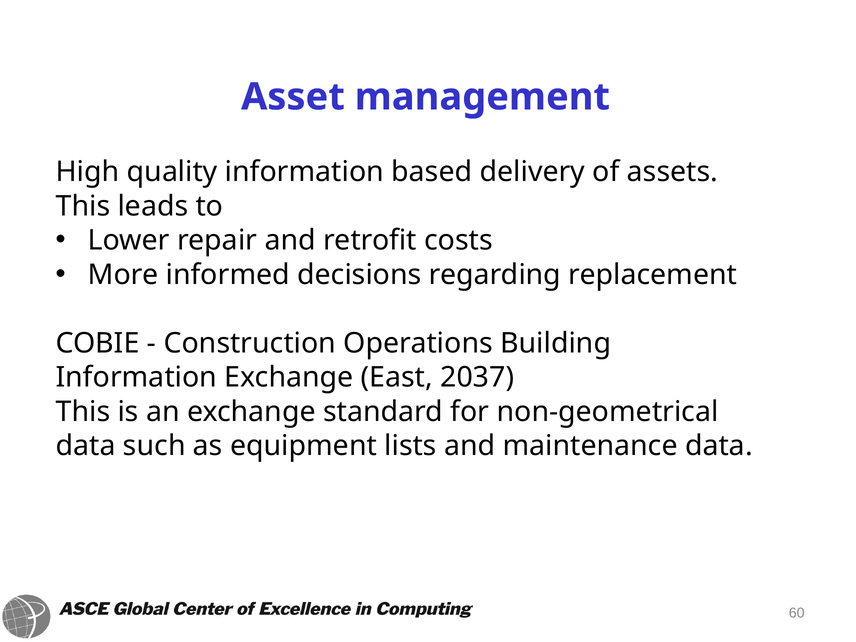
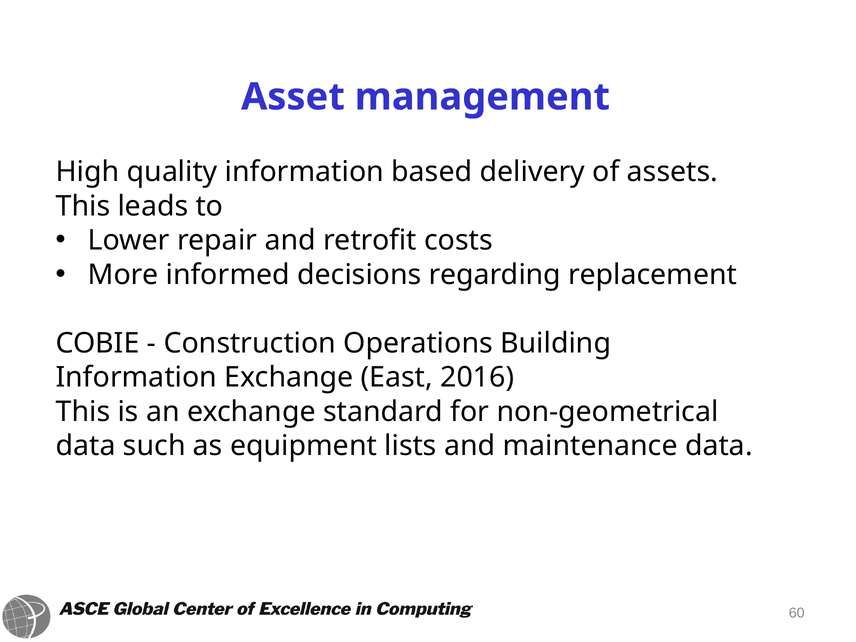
2037: 2037 -> 2016
